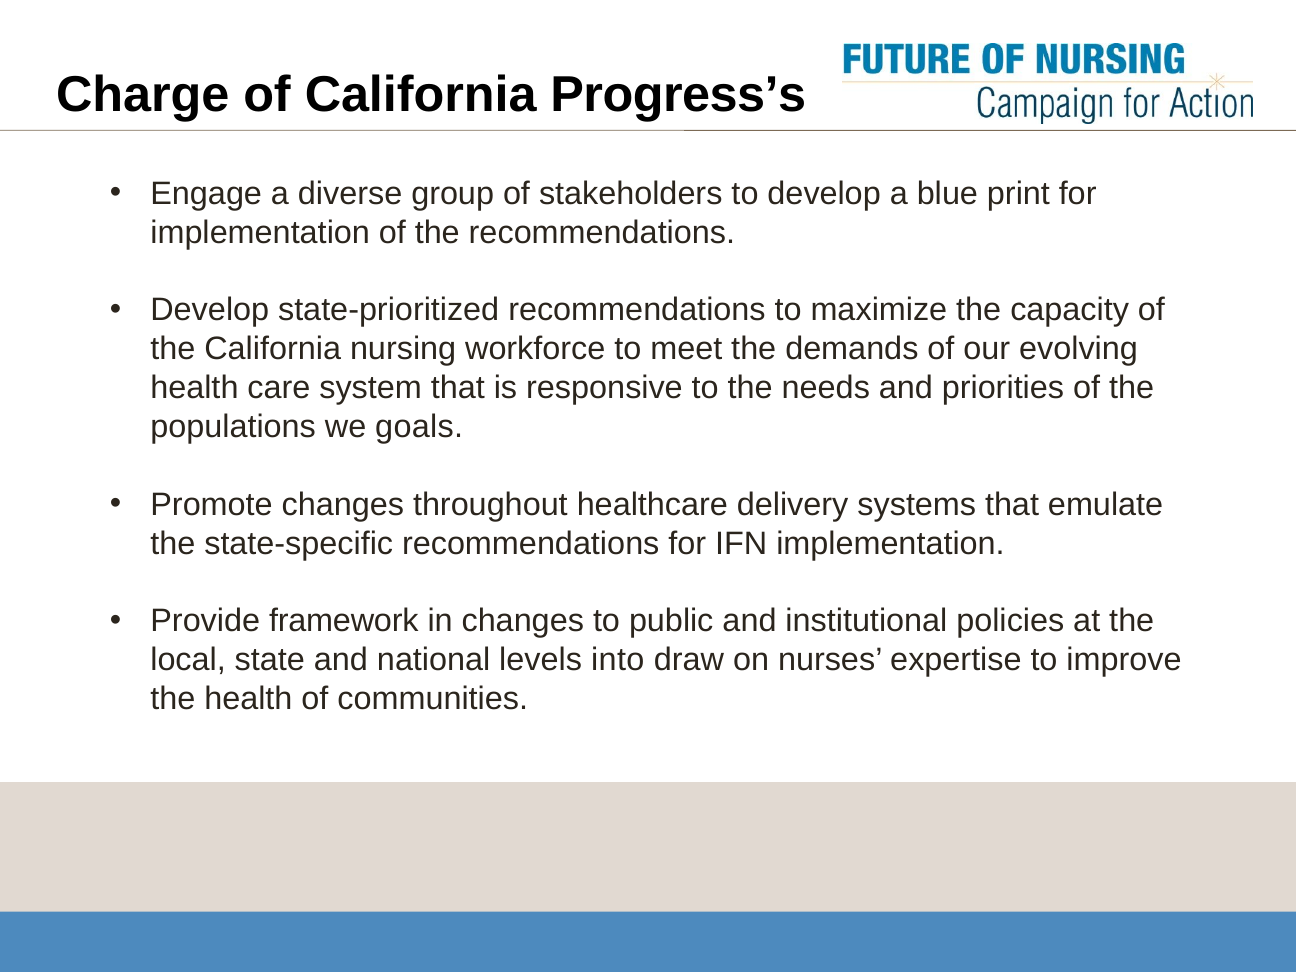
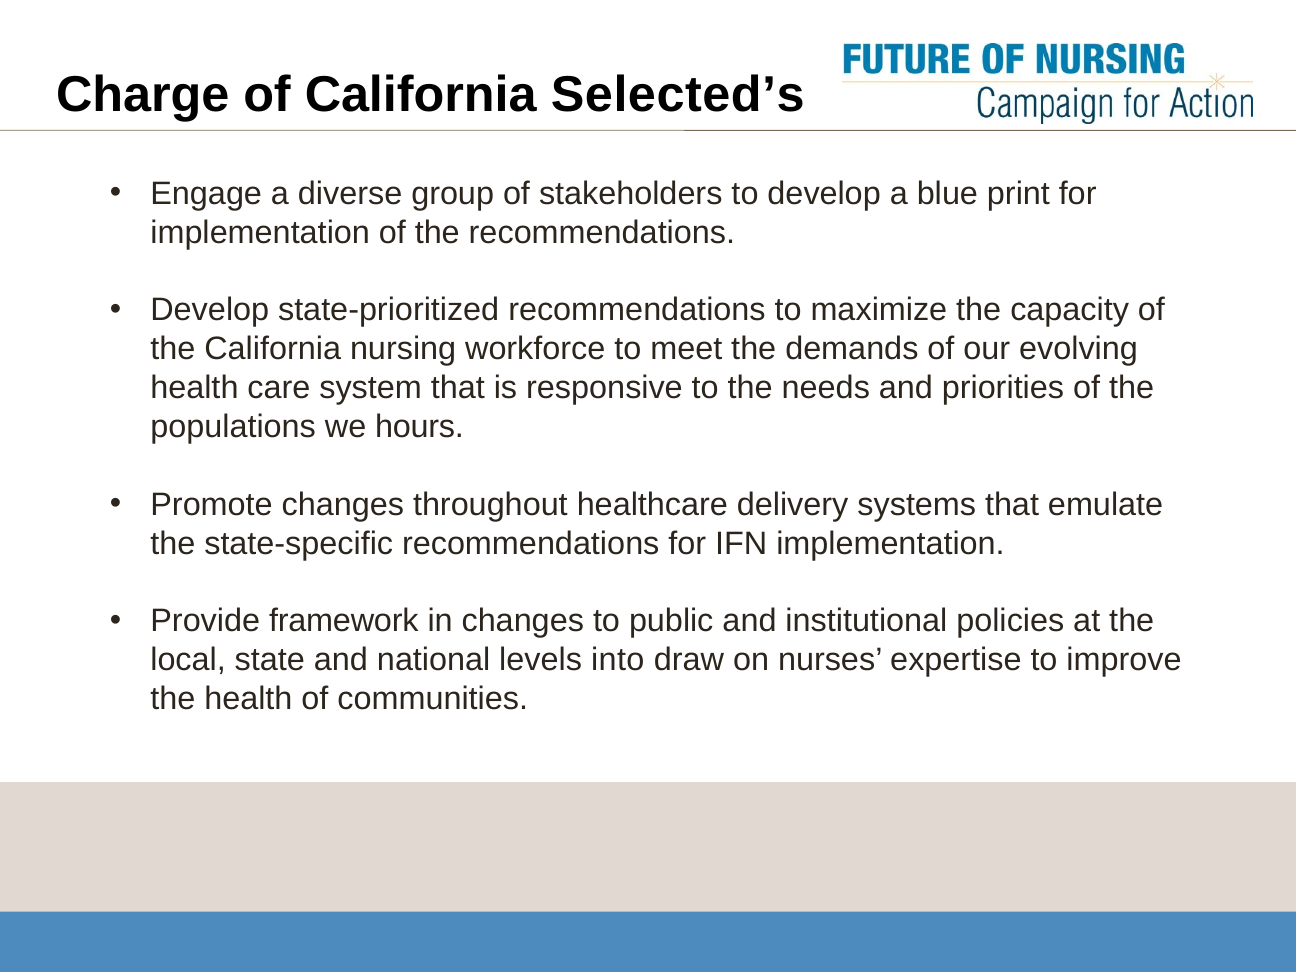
Progress’s: Progress’s -> Selected’s
goals: goals -> hours
